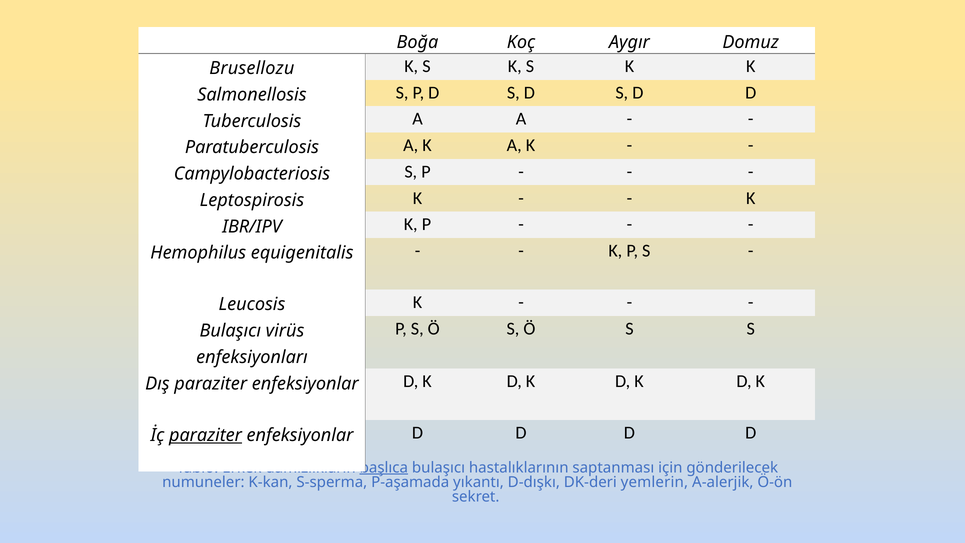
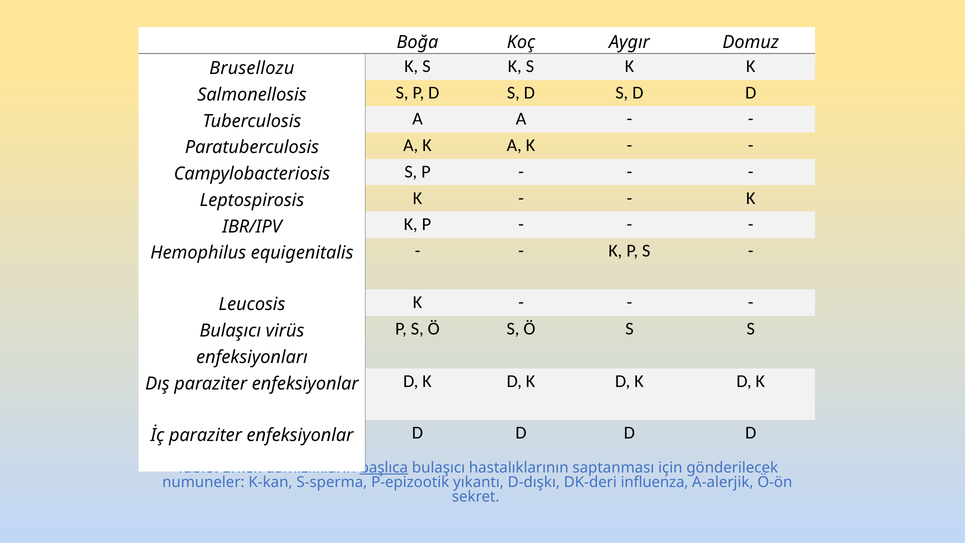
paraziter at (205, 435) underline: present -> none
P-aşamada: P-aşamada -> P-epizootik
yemlerin: yemlerin -> influenza
